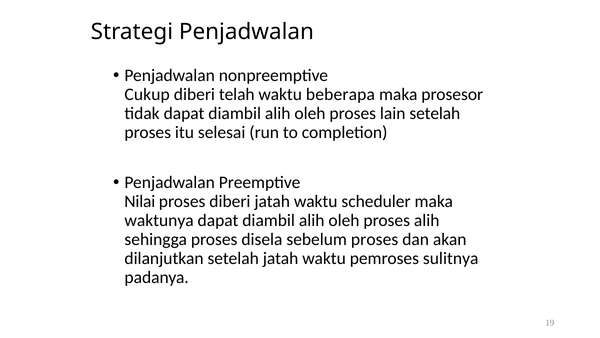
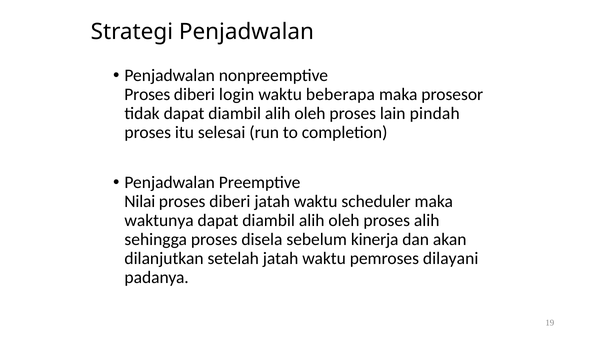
Cukup at (147, 94): Cukup -> Proses
telah: telah -> login
lain setelah: setelah -> pindah
sebelum proses: proses -> kinerja
sulitnya: sulitnya -> dilayani
